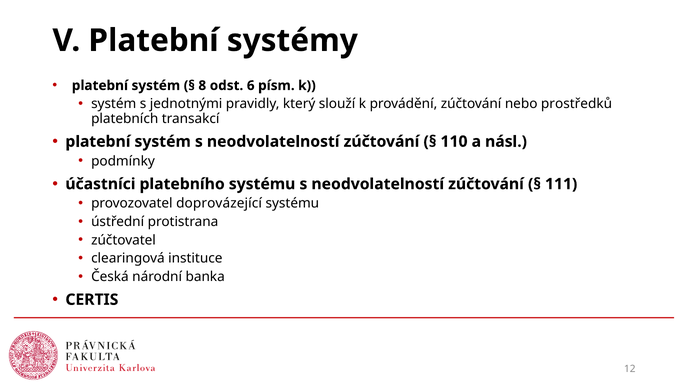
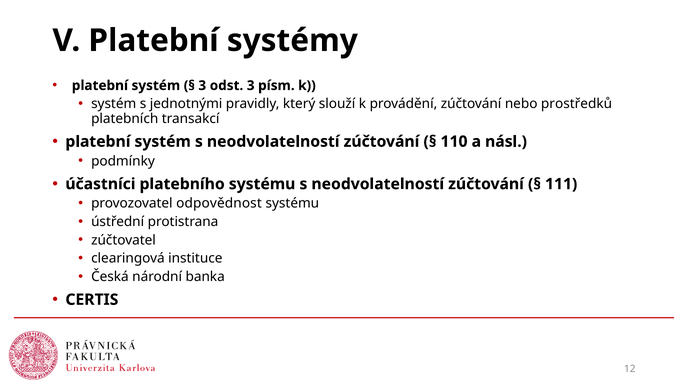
8 at (202, 86): 8 -> 3
odst 6: 6 -> 3
doprovázející: doprovázející -> odpovědnost
